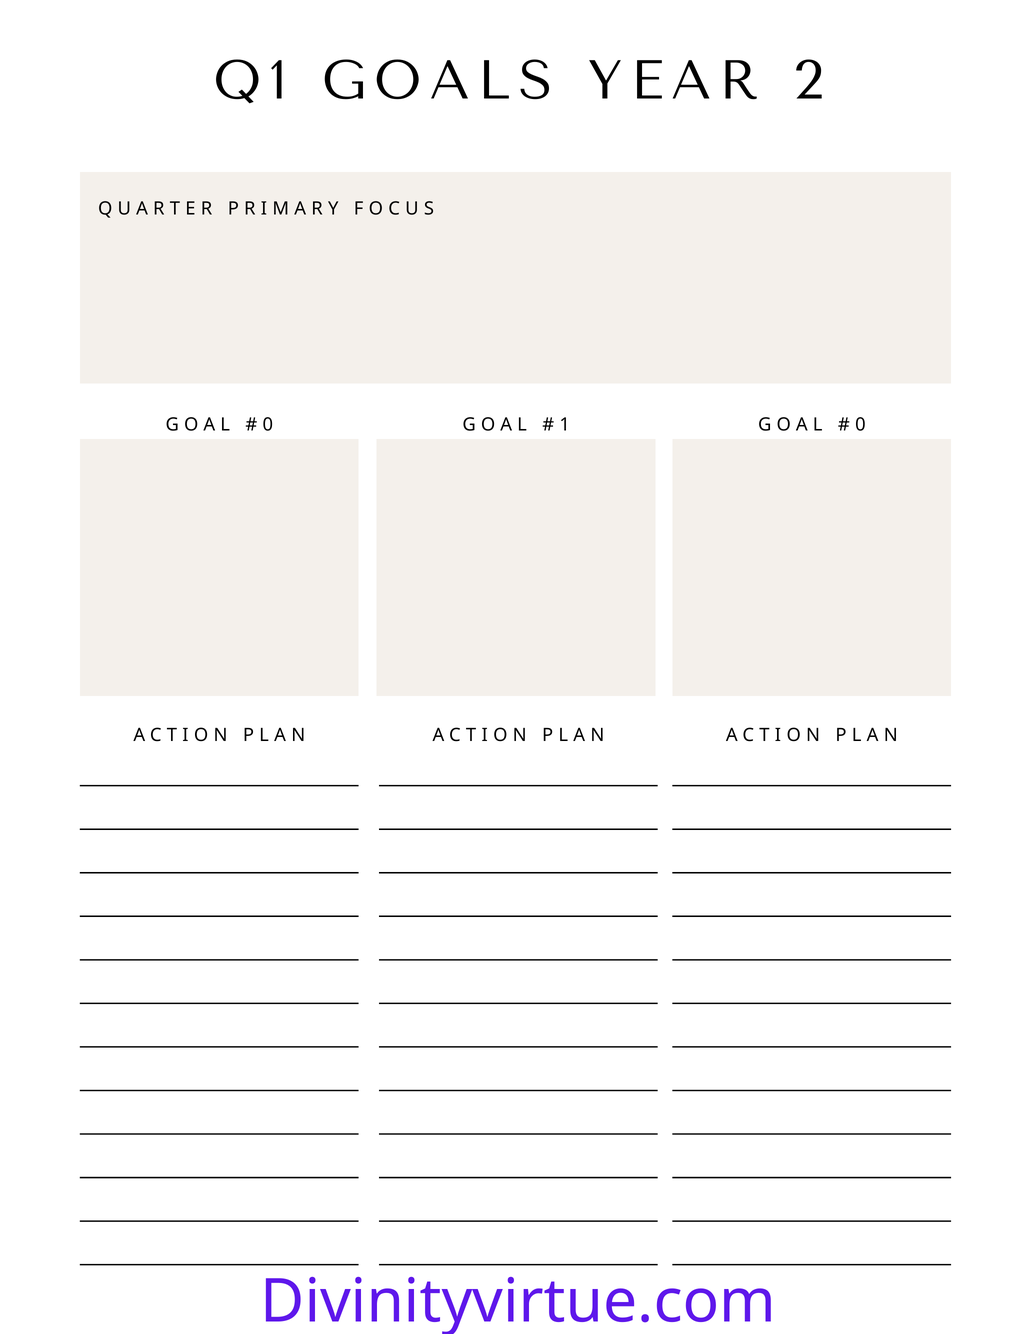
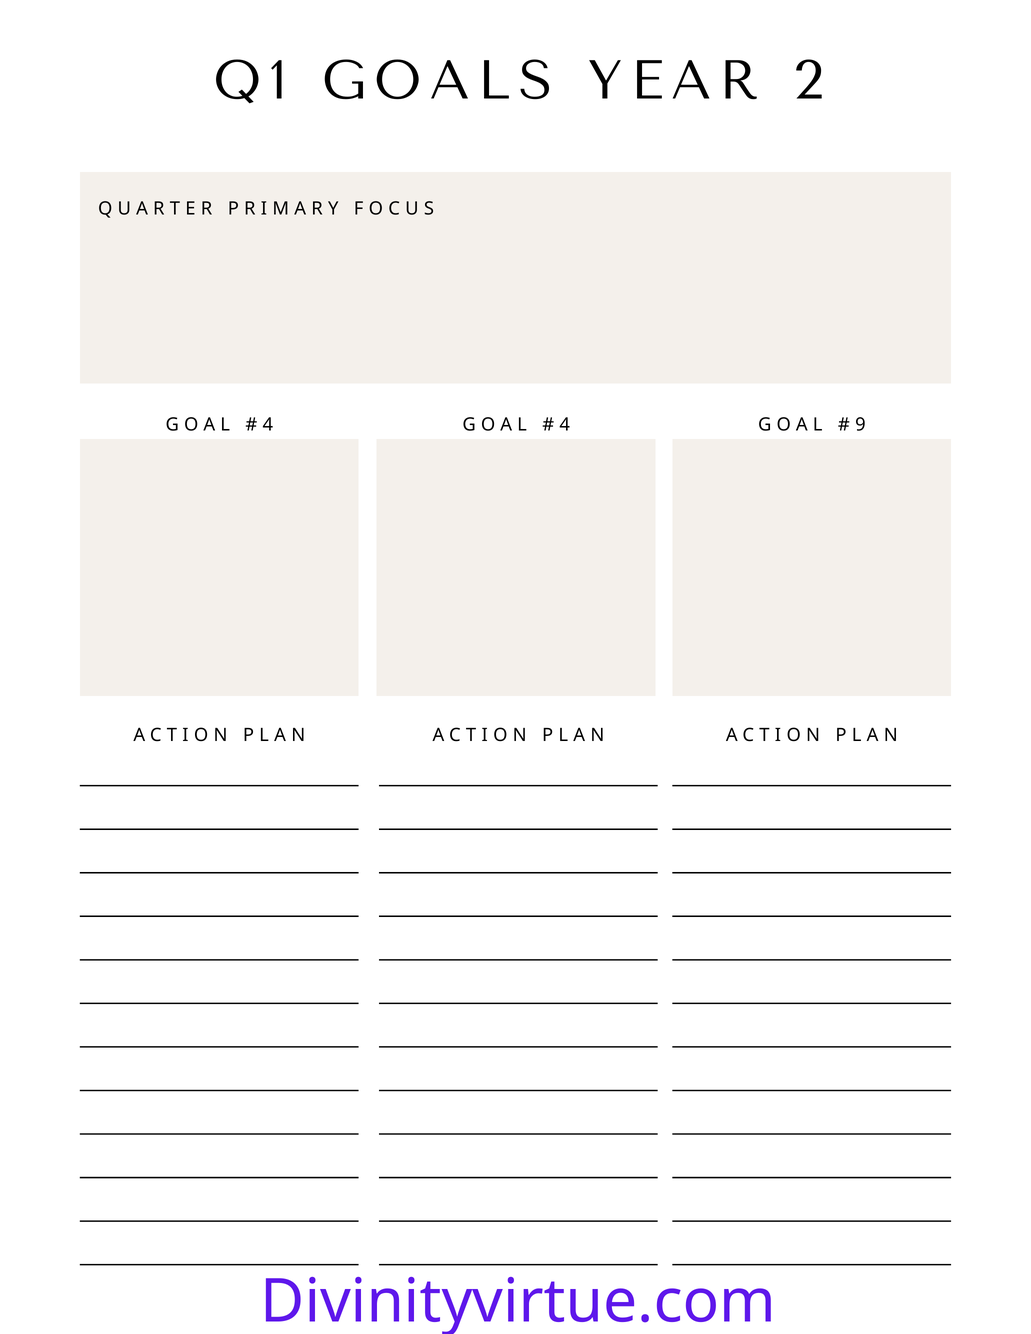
0 at (268, 425): 0 -> 4
1 at (565, 425): 1 -> 4
0 at (860, 425): 0 -> 9
